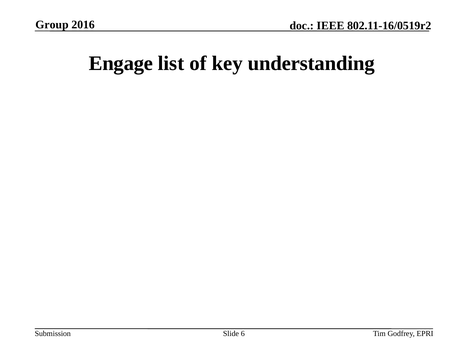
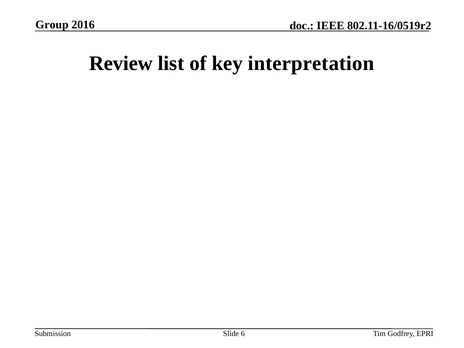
Engage: Engage -> Review
understanding: understanding -> interpretation
